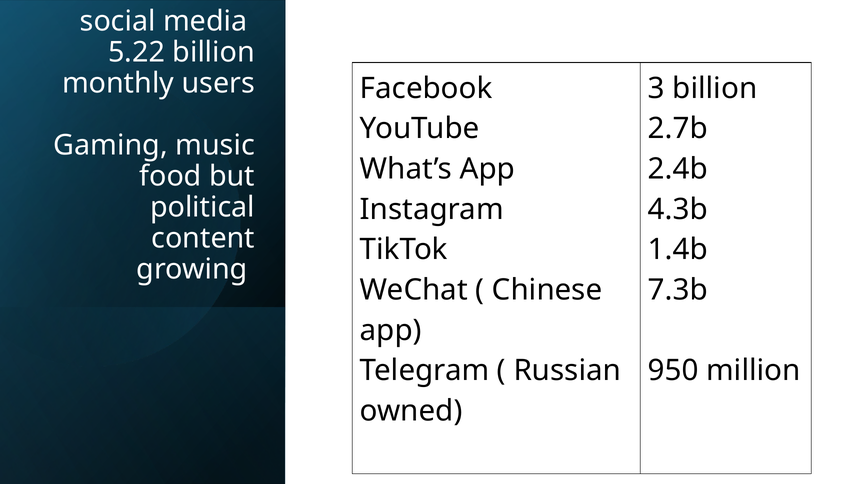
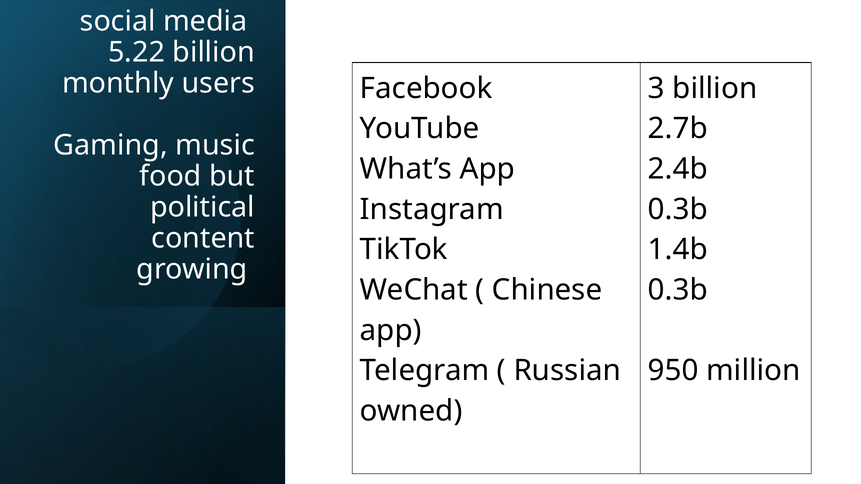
4.3b at (678, 209): 4.3b -> 0.3b
7.3b at (678, 290): 7.3b -> 0.3b
